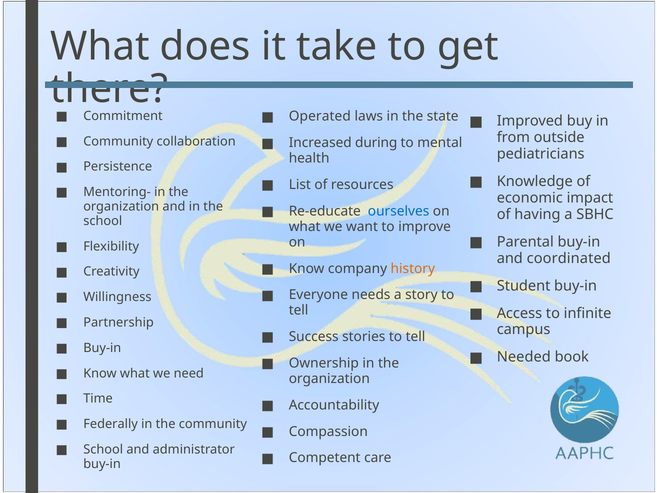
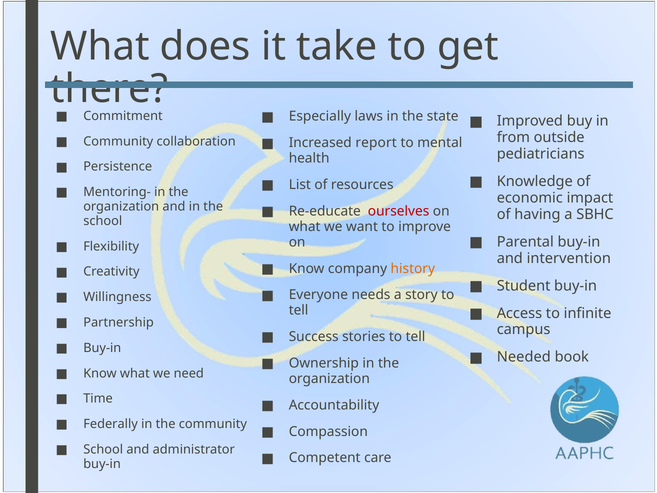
Operated: Operated -> Especially
during: during -> report
ourselves colour: blue -> red
coordinated: coordinated -> intervention
